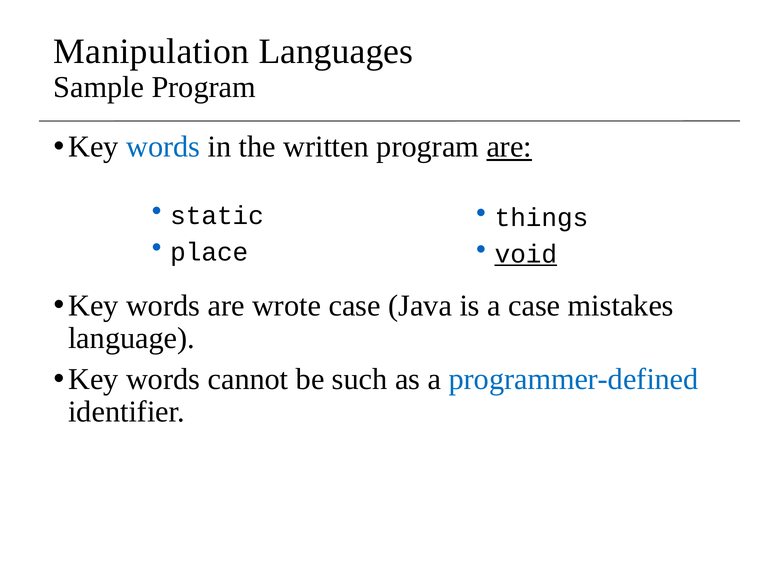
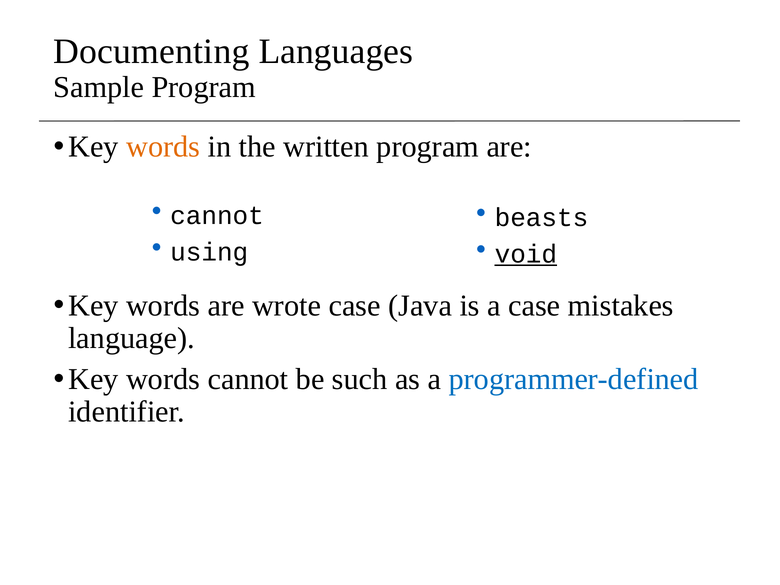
Manipulation: Manipulation -> Documenting
words at (163, 147) colour: blue -> orange
are at (509, 147) underline: present -> none
static at (217, 216): static -> cannot
things: things -> beasts
place: place -> using
